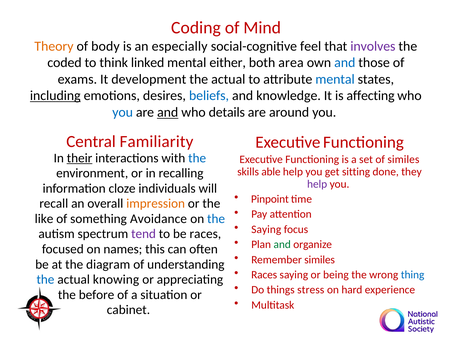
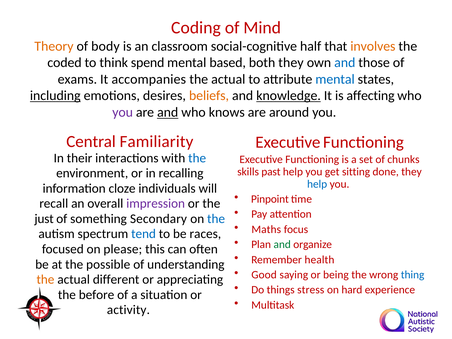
especially: especially -> classroom
feel: feel -> half
involves colour: purple -> orange
linked: linked -> spend
either: either -> based
both area: area -> they
development: development -> accompanies
beliefs colour: blue -> orange
knowledge underline: none -> present
you at (123, 112) colour: blue -> purple
details: details -> knows
their underline: present -> none
of similes: similes -> chunks
able: able -> past
help at (317, 184) colour: purple -> blue
impression colour: orange -> purple
like: like -> just
Avoidance: Avoidance -> Secondary
Saying at (266, 229): Saying -> Maths
tend colour: purple -> blue
names: names -> please
Remember similes: similes -> health
diagram: diagram -> possible
Races at (264, 275): Races -> Good
the at (45, 280) colour: blue -> orange
knowing: knowing -> different
cabinet: cabinet -> activity
